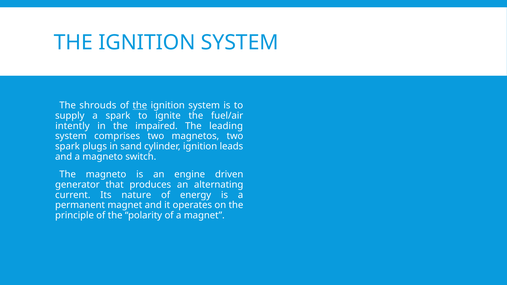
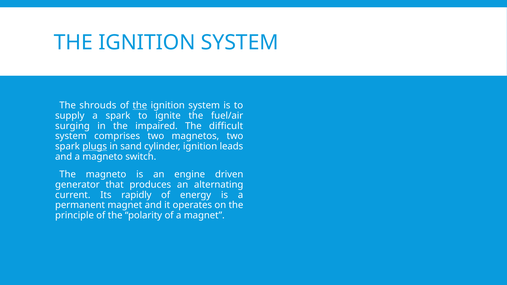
intently: intently -> surging
leading: leading -> difficult
plugs underline: none -> present
nature: nature -> rapidly
